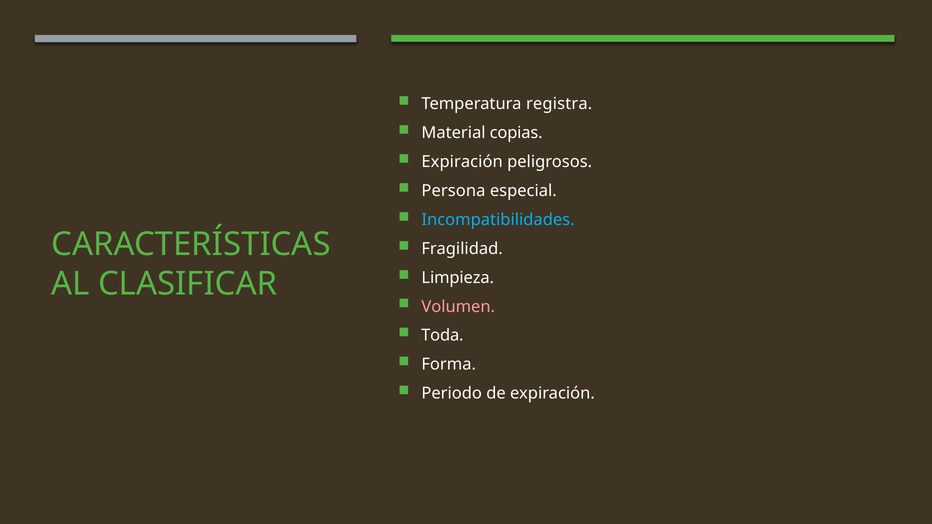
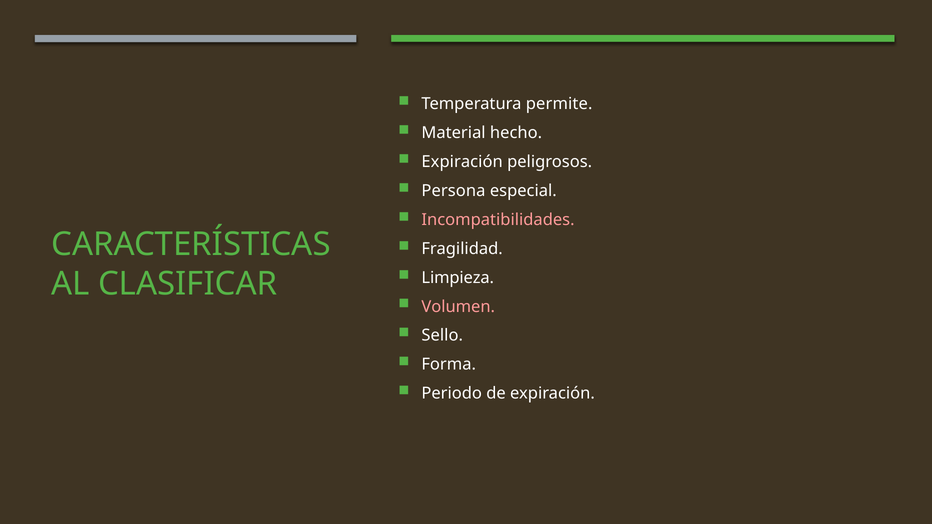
registra: registra -> permite
copias: copias -> hecho
Incompatibilidades colour: light blue -> pink
Toda: Toda -> Sello
